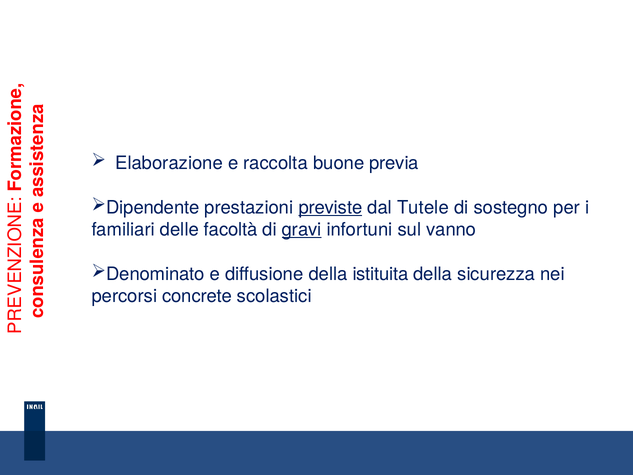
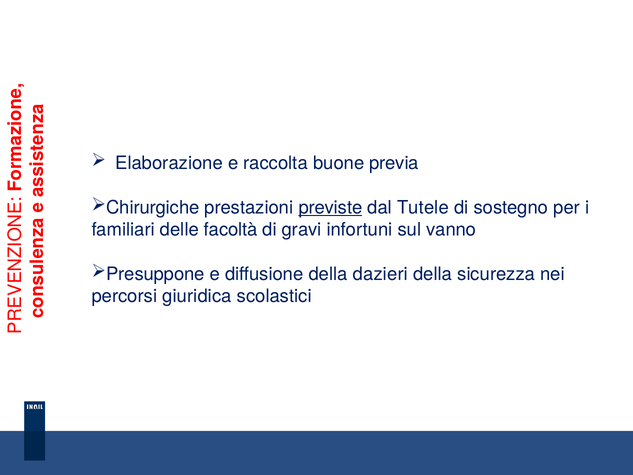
Dipendente: Dipendente -> Chirurgiche
gravi underline: present -> none
Denominato: Denominato -> Presuppone
istituita: istituita -> dazieri
concrete: concrete -> giuridica
